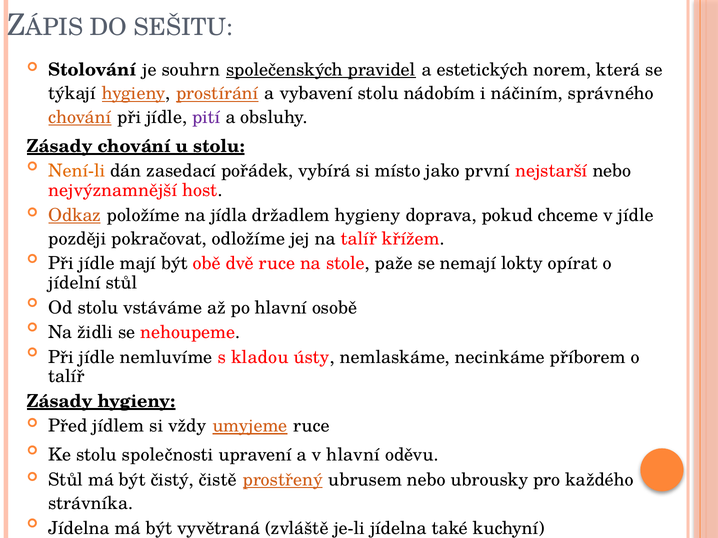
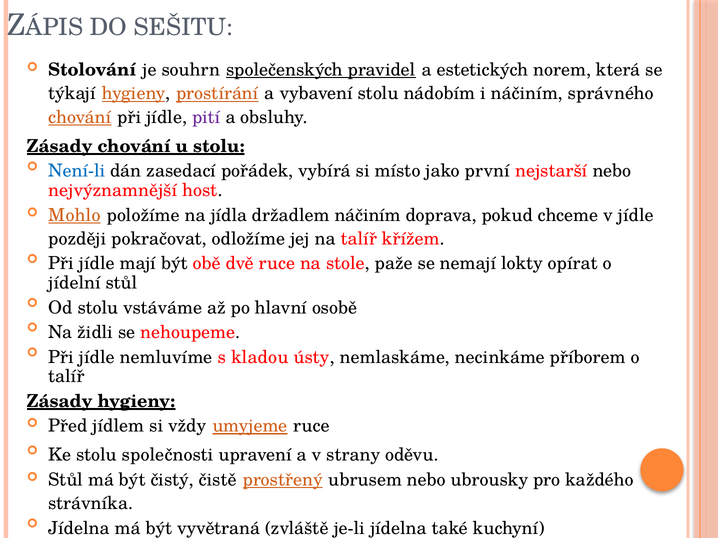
Není-li colour: orange -> blue
Odkaz: Odkaz -> Mohlo
držadlem hygieny: hygieny -> náčiním
v hlavní: hlavní -> strany
